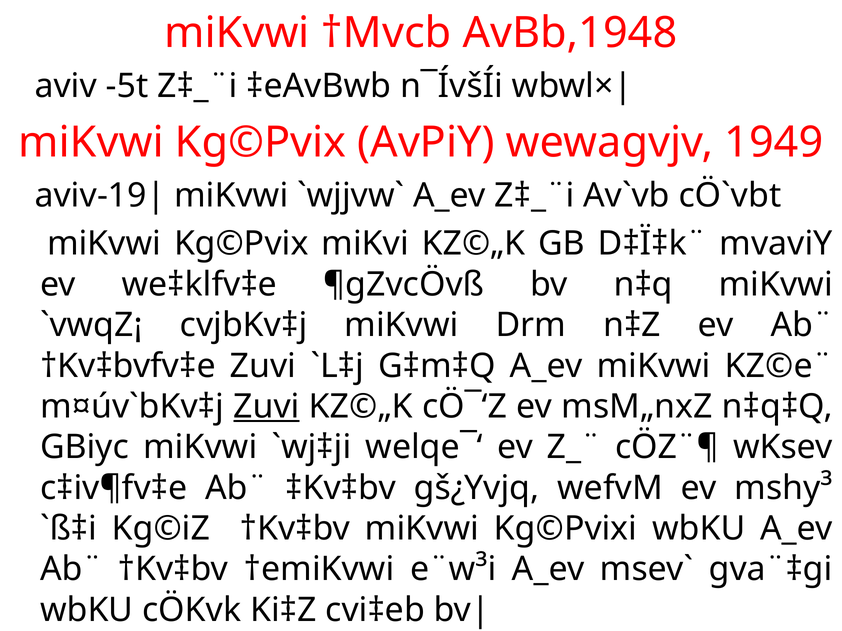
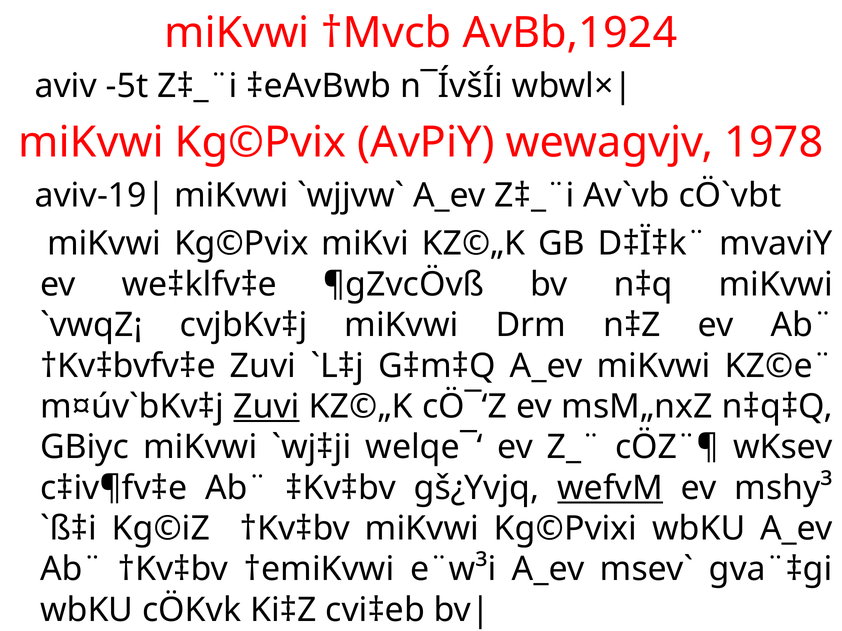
AvBb,1948: AvBb,1948 -> AvBb,1924
1949: 1949 -> 1978
wefvM underline: none -> present
